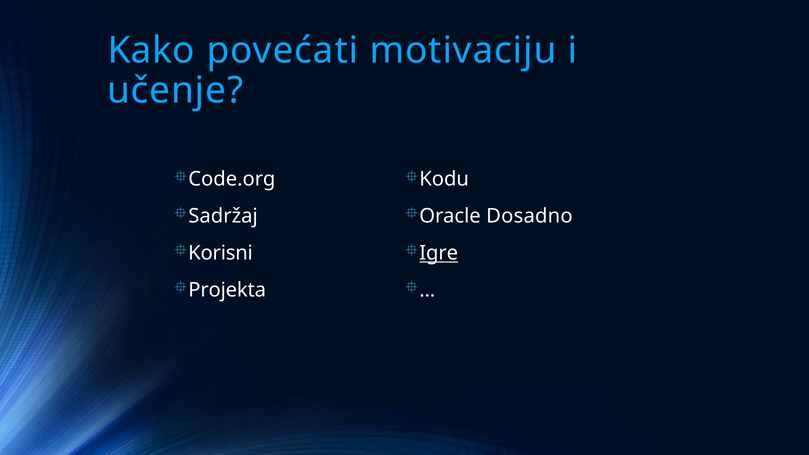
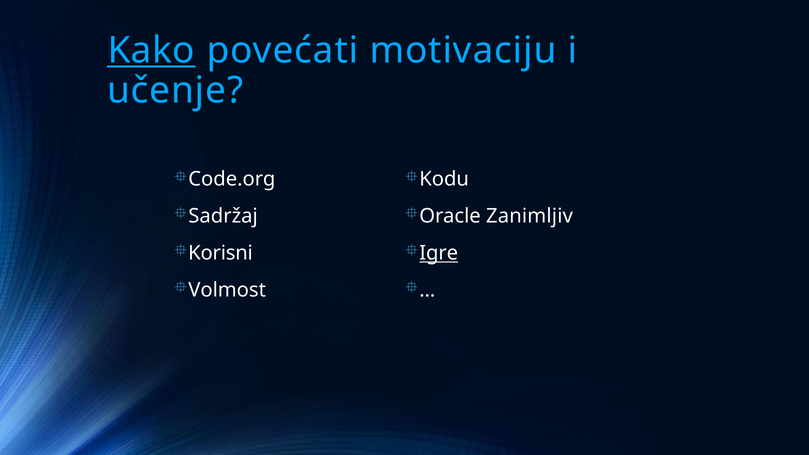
Kako underline: none -> present
Dosadno: Dosadno -> Zanimljiv
Projekta: Projekta -> Volmost
